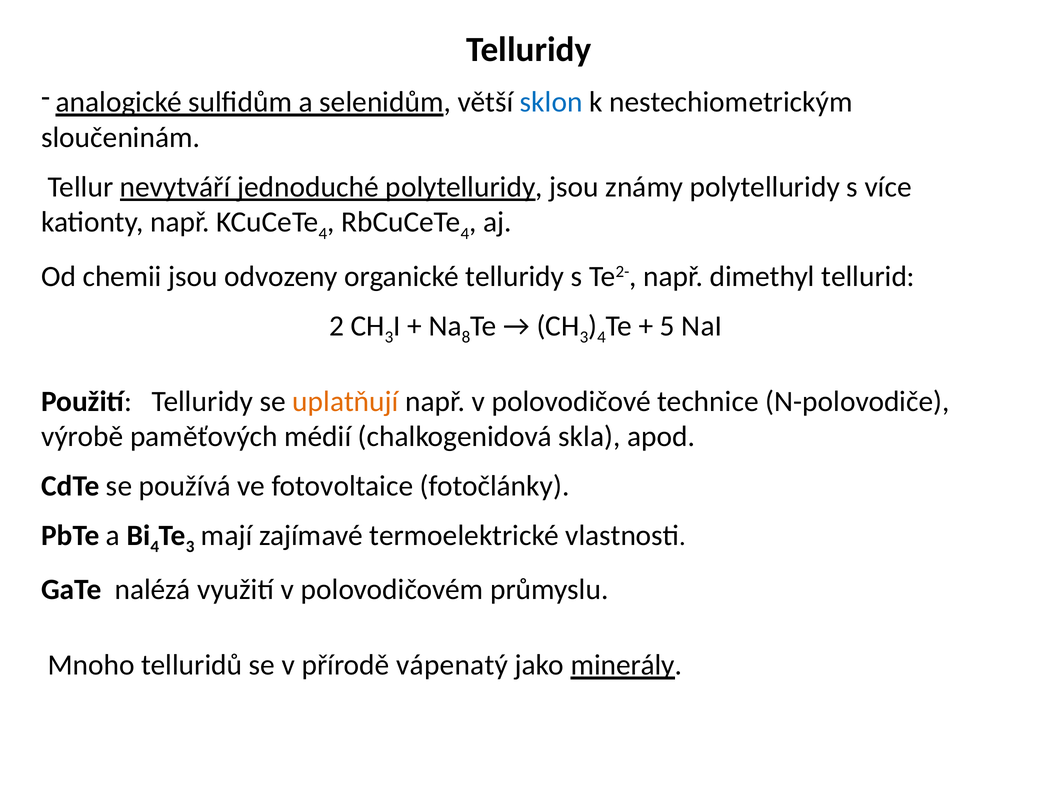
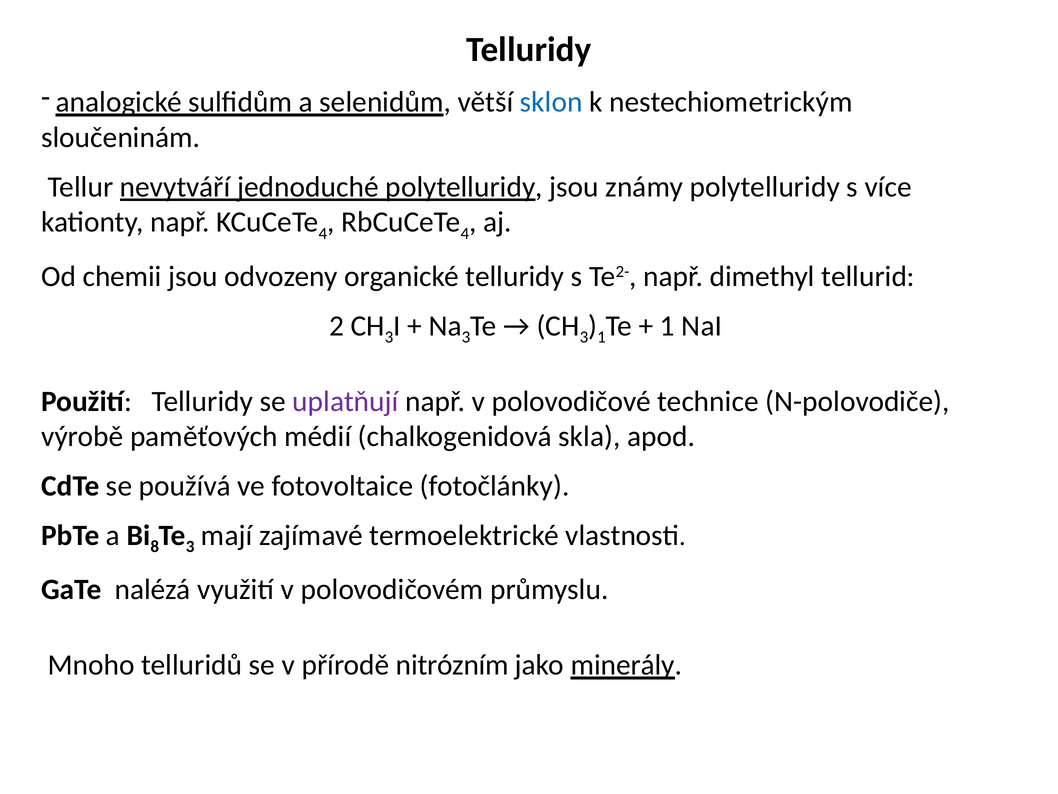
8 at (466, 337): 8 -> 3
4 at (601, 337): 4 -> 1
5 at (667, 326): 5 -> 1
uplatňují colour: orange -> purple
4 at (155, 547): 4 -> 8
vápenatý: vápenatý -> nitrózním
